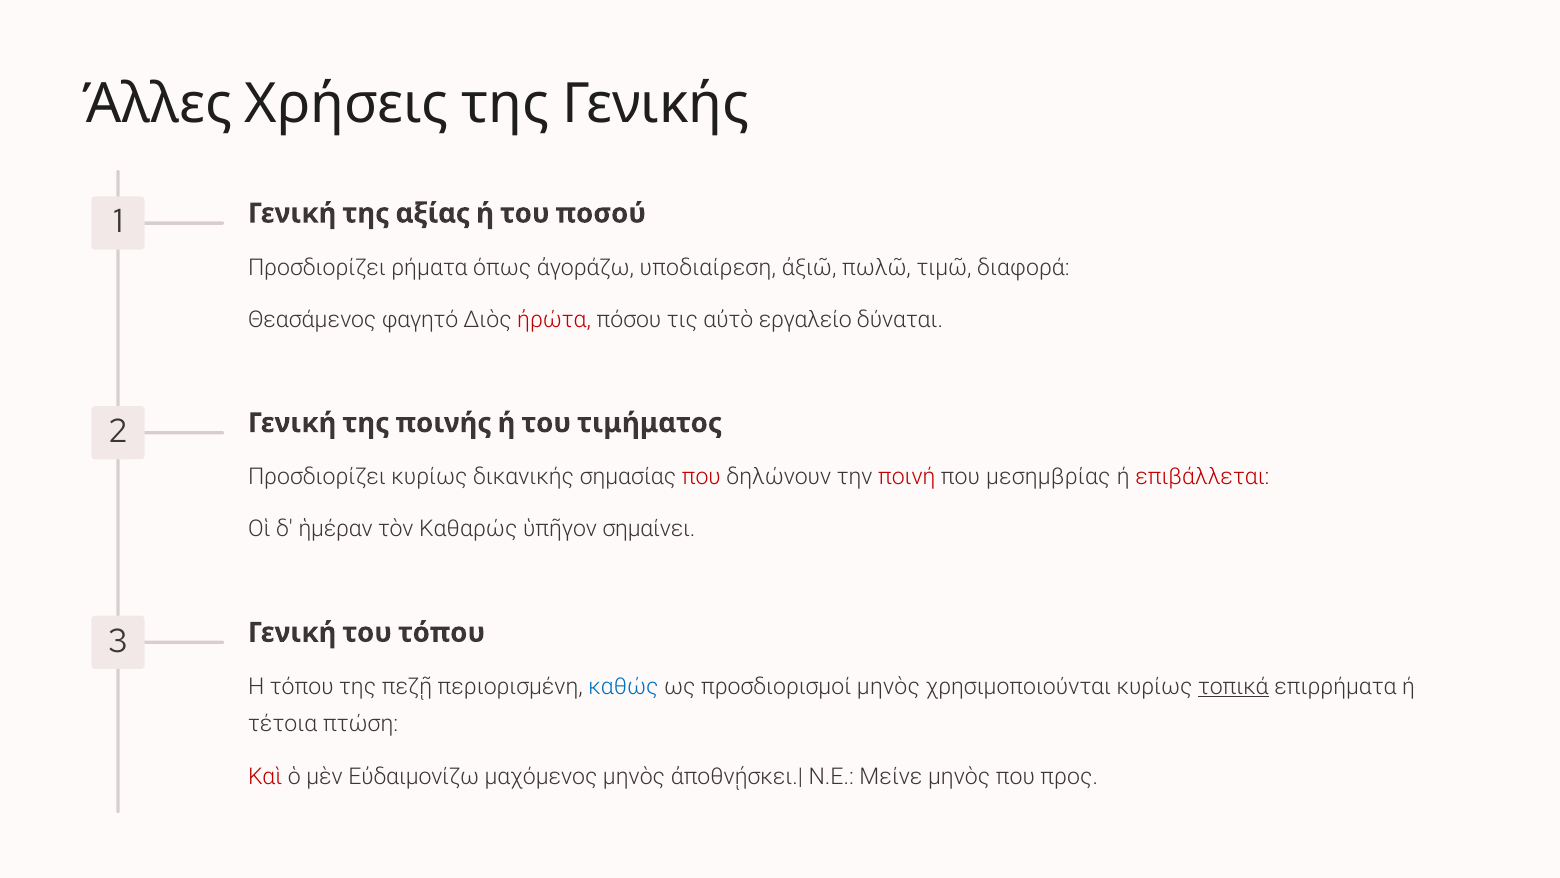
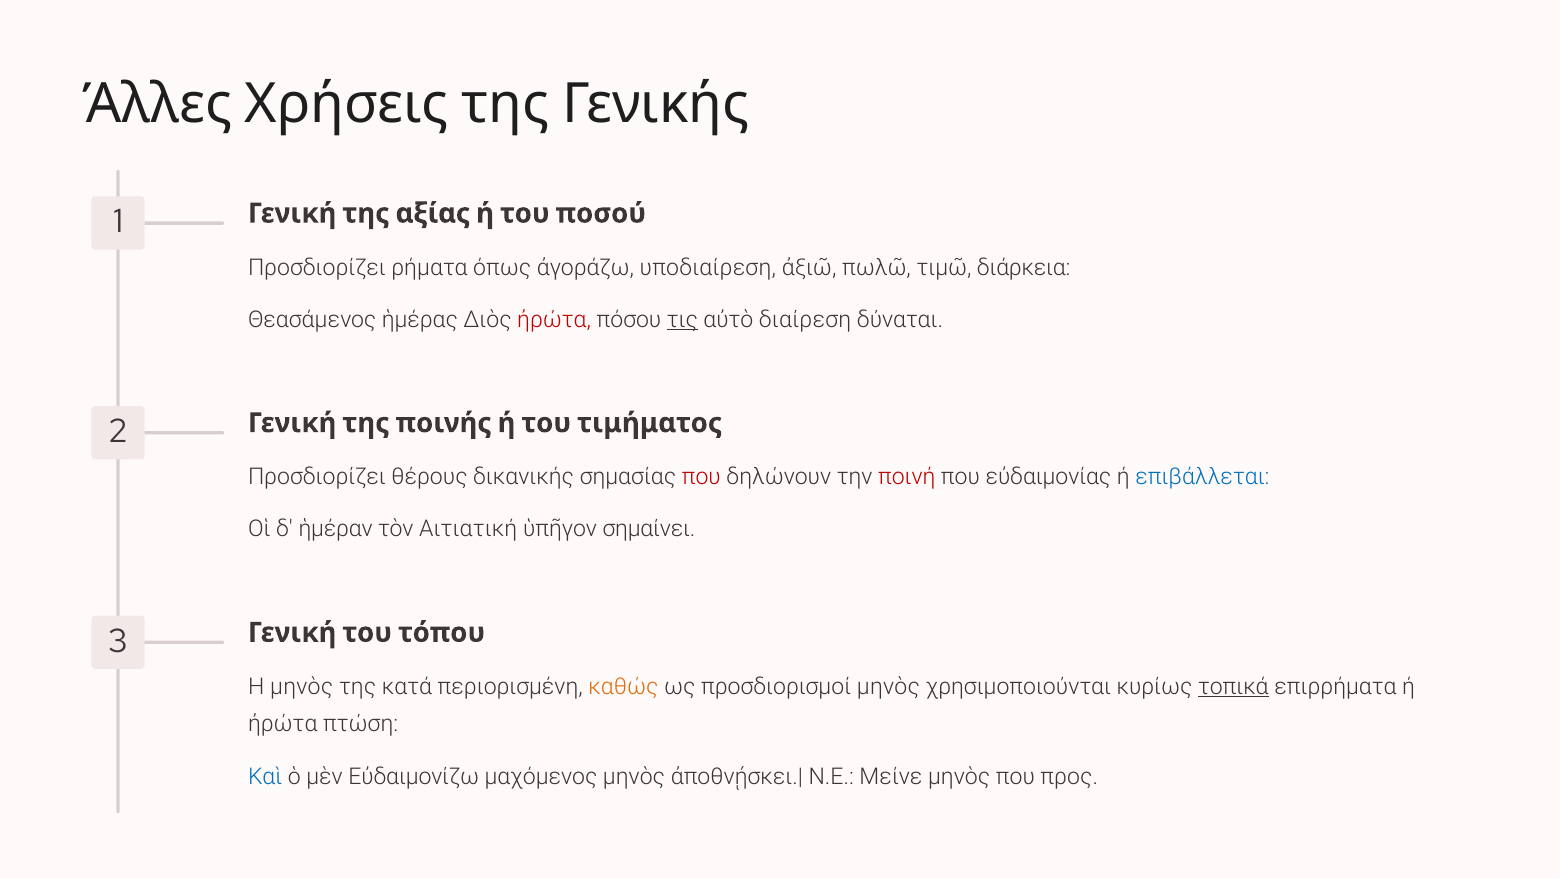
διαφορά: διαφορά -> διάρκεια
φαγητό: φαγητό -> ἡμέρας
τις underline: none -> present
εργαλείο: εργαλείο -> διαίρεση
Προσδιορίζει κυρίως: κυρίως -> θέρους
μεσημβρίας: μεσημβρίας -> εὐδαιμονίας
επιβάλλεται colour: red -> blue
Καθαρώς: Καθαρώς -> Αιτιατική
Η τόπου: τόπου -> μηνὸς
πεζῇ: πεζῇ -> κατά
καθώς colour: blue -> orange
τέτοια at (283, 724): τέτοια -> ἠρώτα
Καὶ colour: red -> blue
